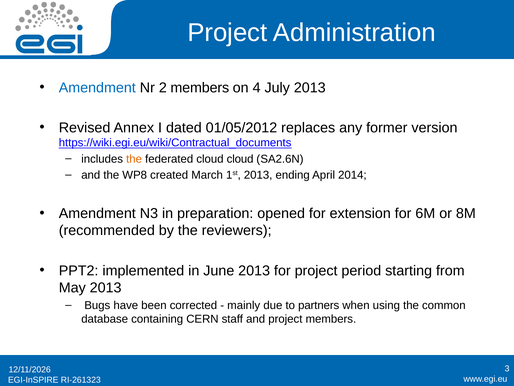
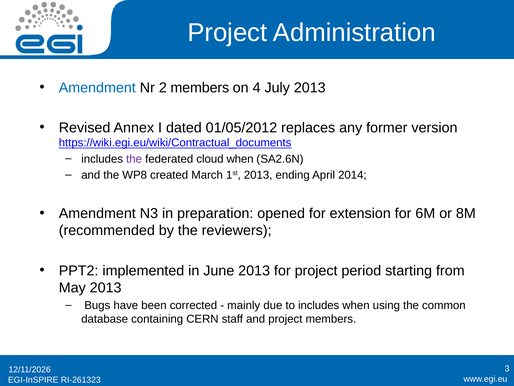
the at (134, 159) colour: orange -> purple
cloud cloud: cloud -> when
to partners: partners -> includes
